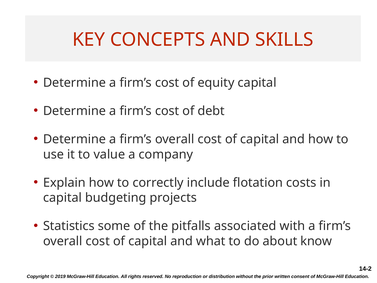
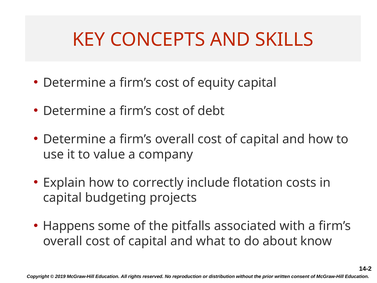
Statistics: Statistics -> Happens
